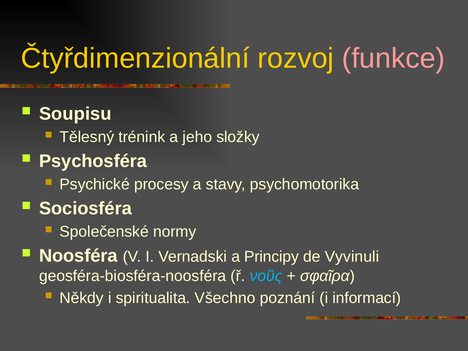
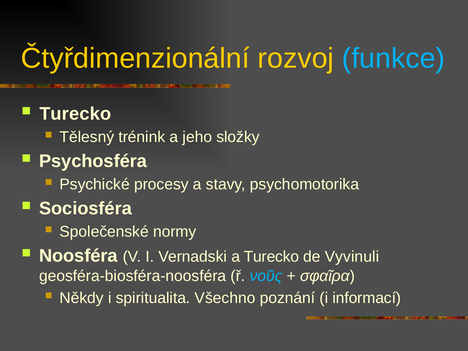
funkce colour: pink -> light blue
Soupisu at (75, 114): Soupisu -> Turecko
a Principy: Principy -> Turecko
